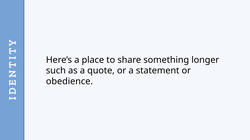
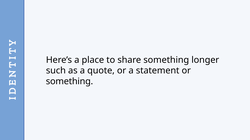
obedience at (69, 82): obedience -> something
